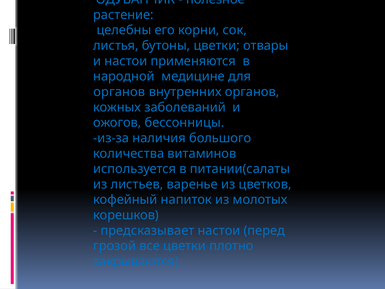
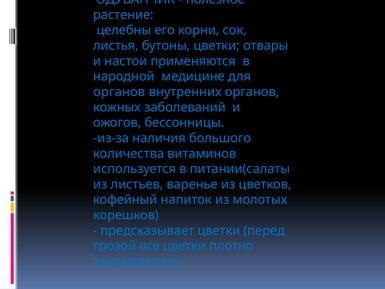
предсказывает настои: настои -> цветки
